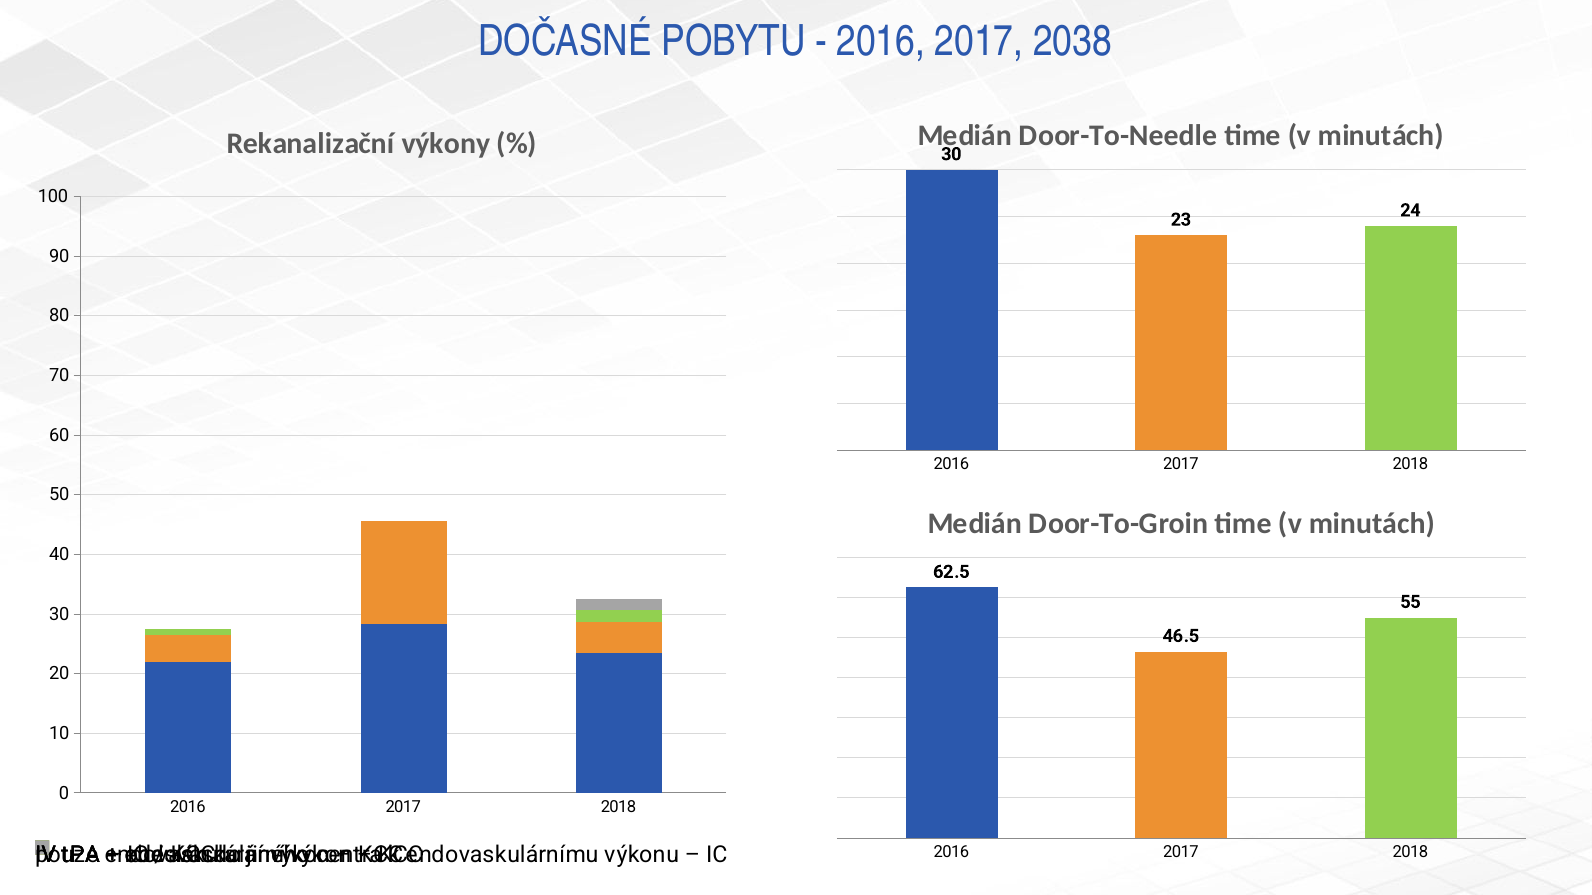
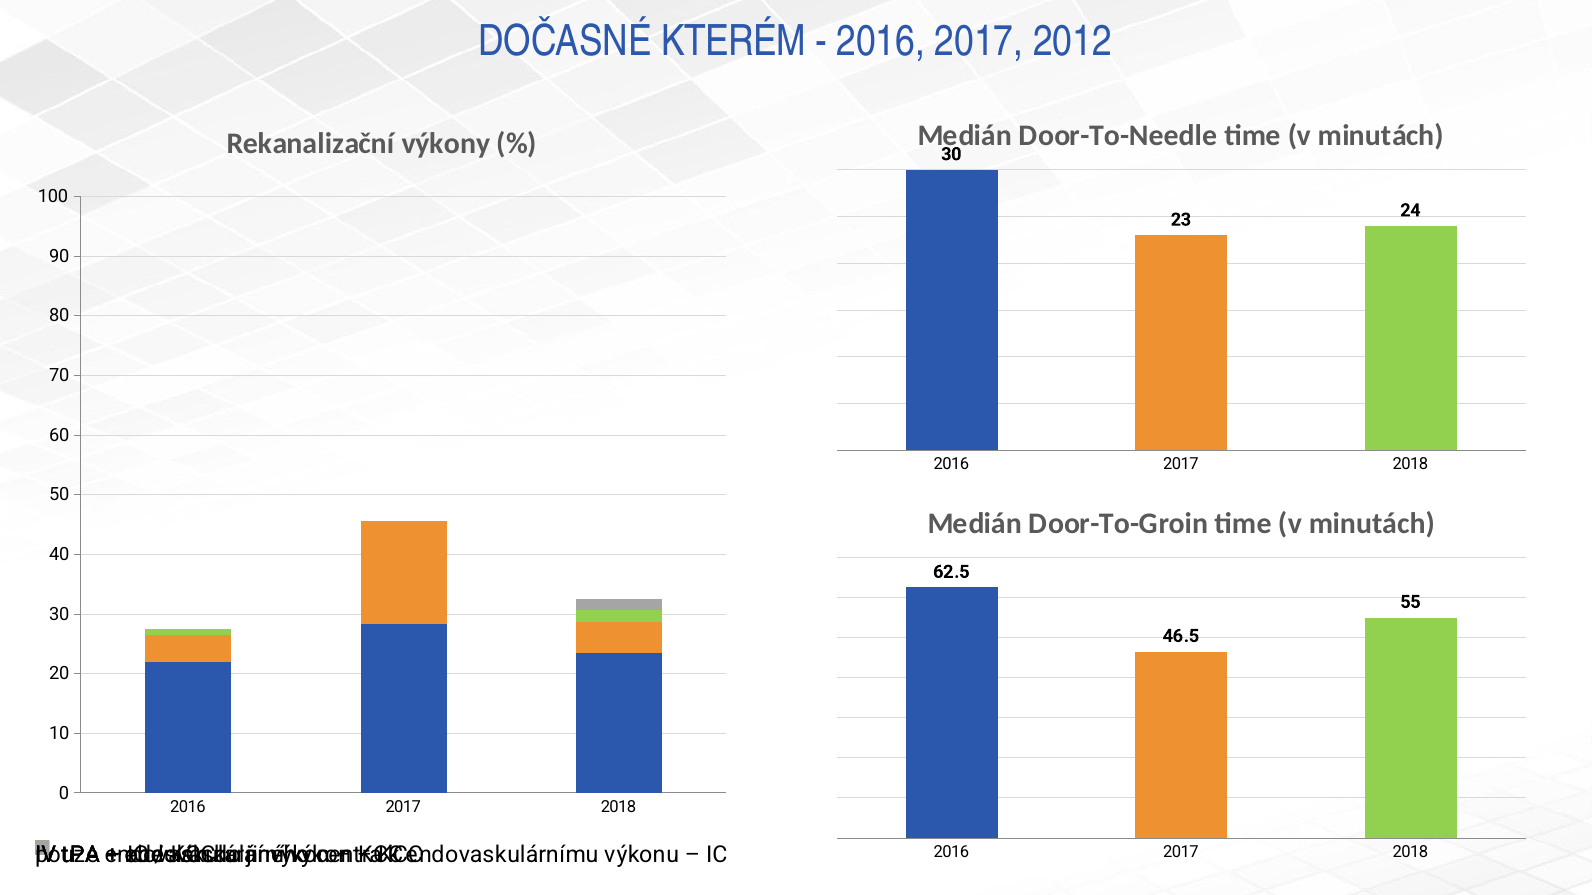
POBYTU: POBYTU -> KTERÉM
2038: 2038 -> 2012
